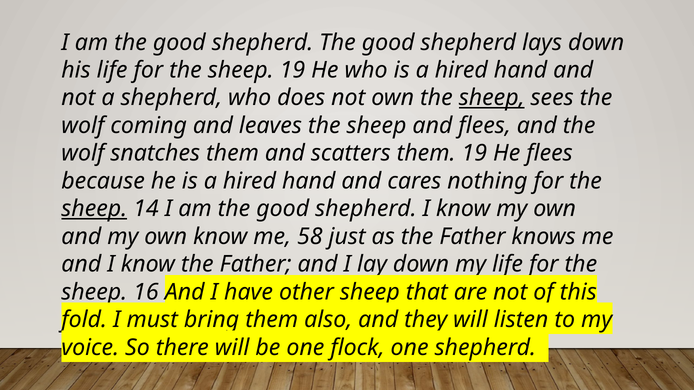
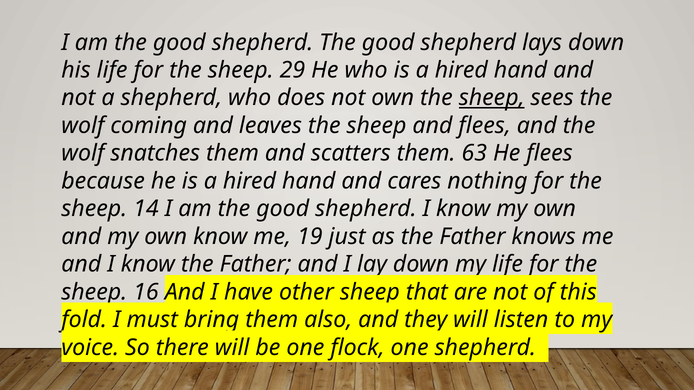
sheep 19: 19 -> 29
them 19: 19 -> 63
sheep at (94, 209) underline: present -> none
58: 58 -> 19
